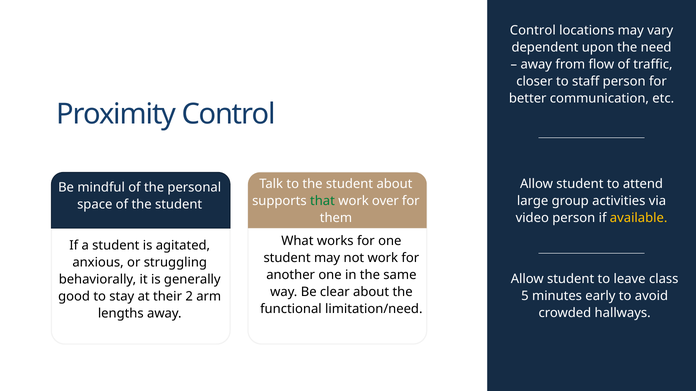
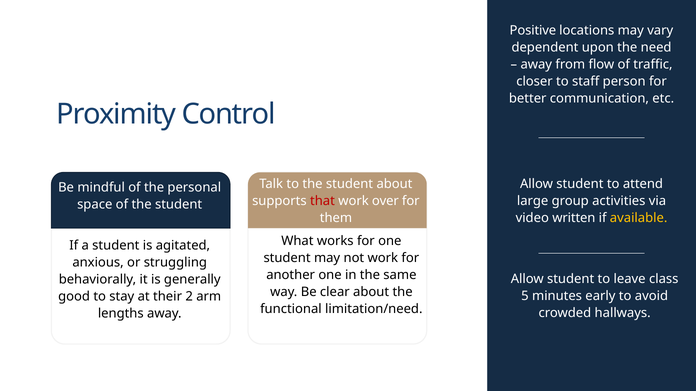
Control at (533, 30): Control -> Positive
that colour: green -> red
video person: person -> written
